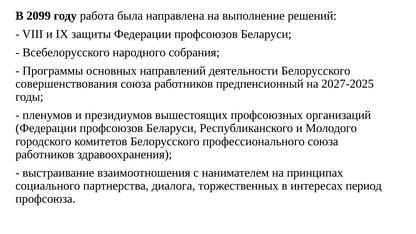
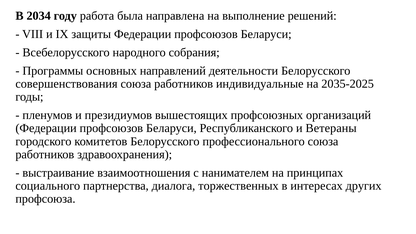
2099: 2099 -> 2034
предпенсионный: предпенсионный -> индивидуальные
2027-2025: 2027-2025 -> 2035-2025
Молодого: Молодого -> Ветераны
период: период -> других
